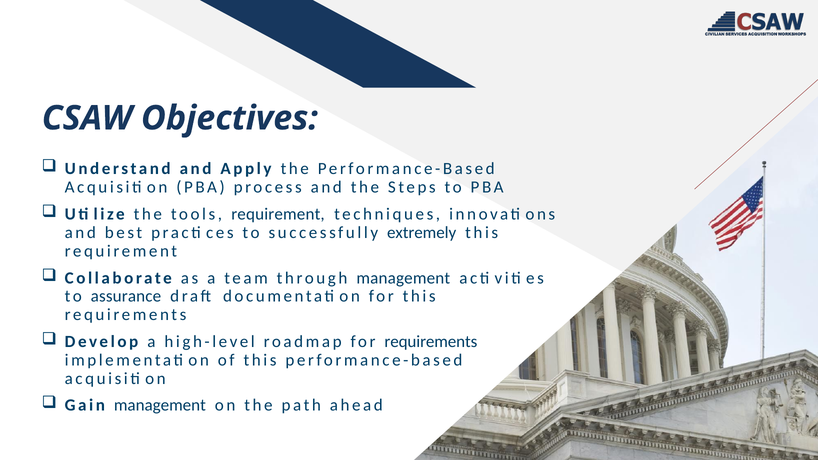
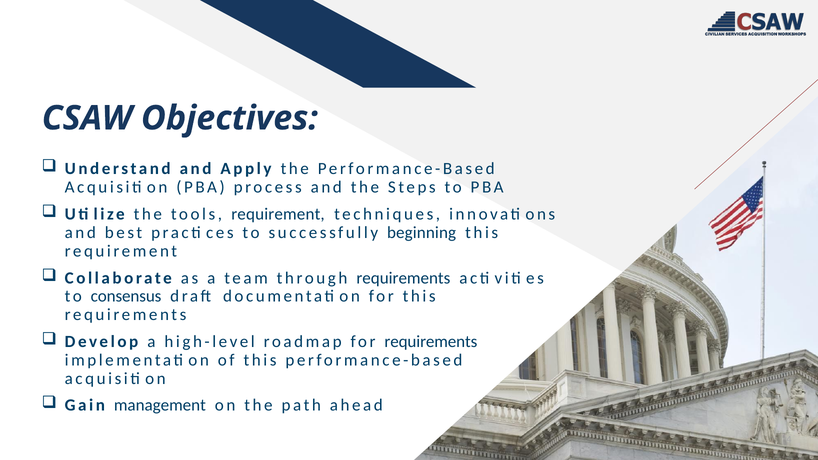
extremely: extremely -> beginning
through management: management -> requirements
assurance: assurance -> consensus
